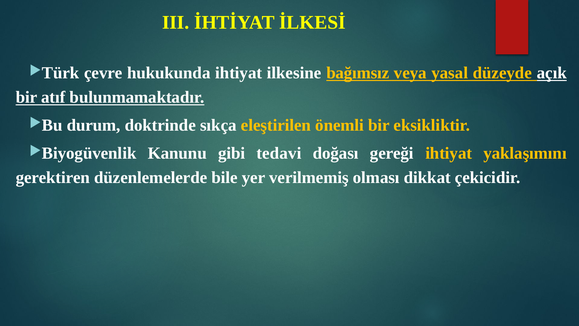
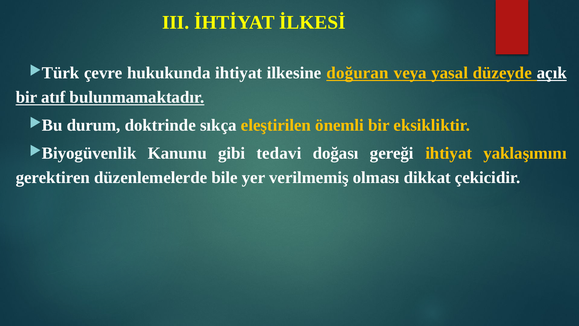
bağımsız: bağımsız -> doğuran
